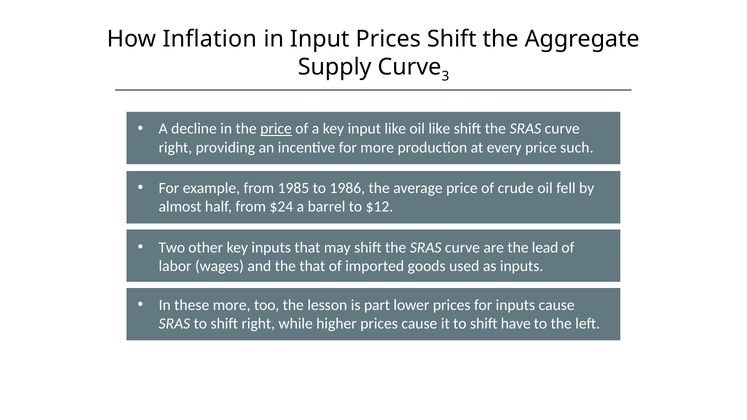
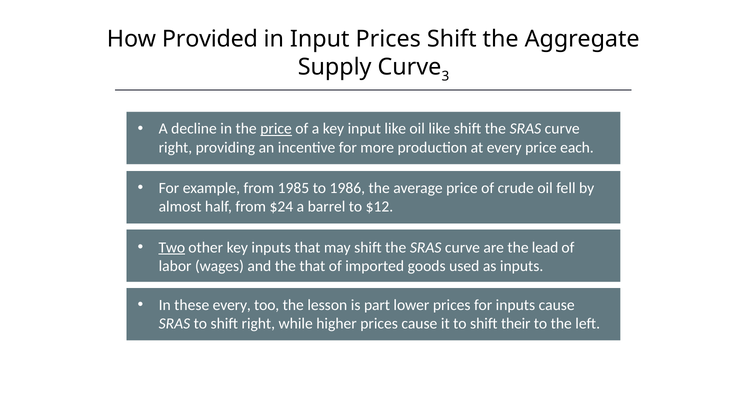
Inflation: Inflation -> Provided
such: such -> each
Two underline: none -> present
these more: more -> every
have: have -> their
